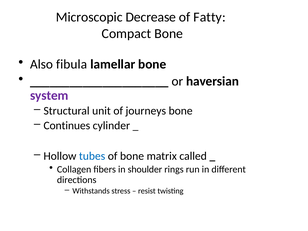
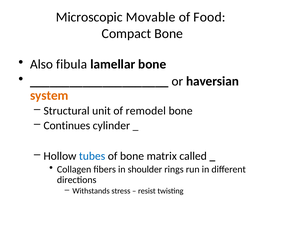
Decrease: Decrease -> Movable
Fatty: Fatty -> Food
system colour: purple -> orange
journeys: journeys -> remodel
